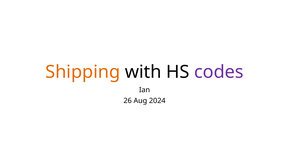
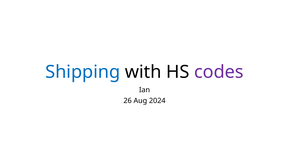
Shipping colour: orange -> blue
